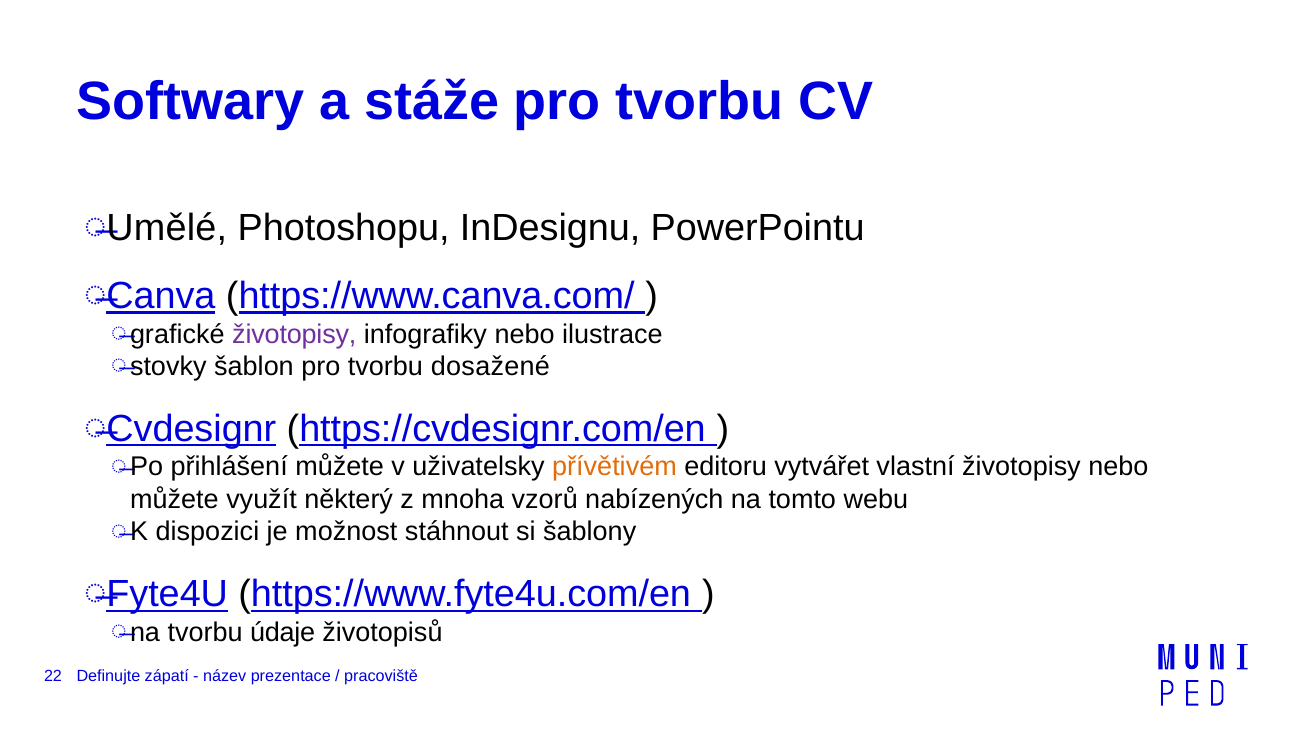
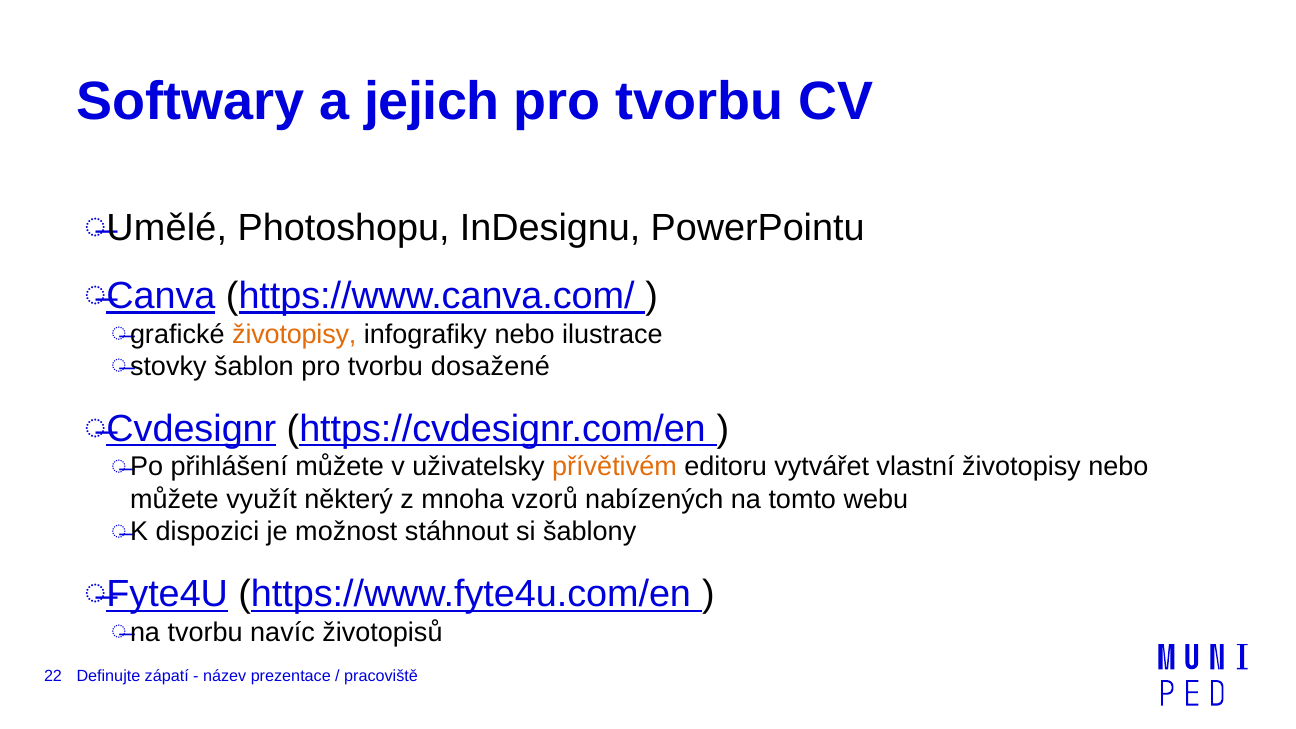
stáže: stáže -> jejich
životopisy at (294, 334) colour: purple -> orange
údaje: údaje -> navíc
